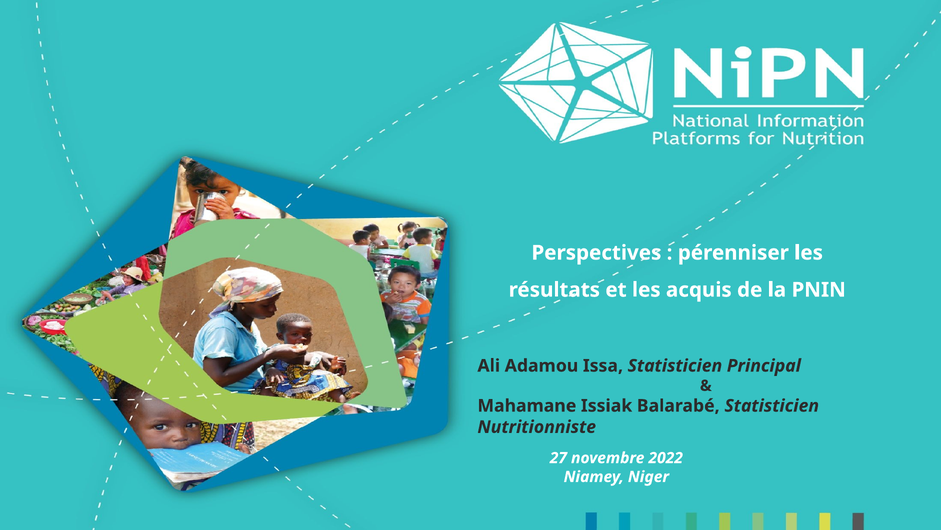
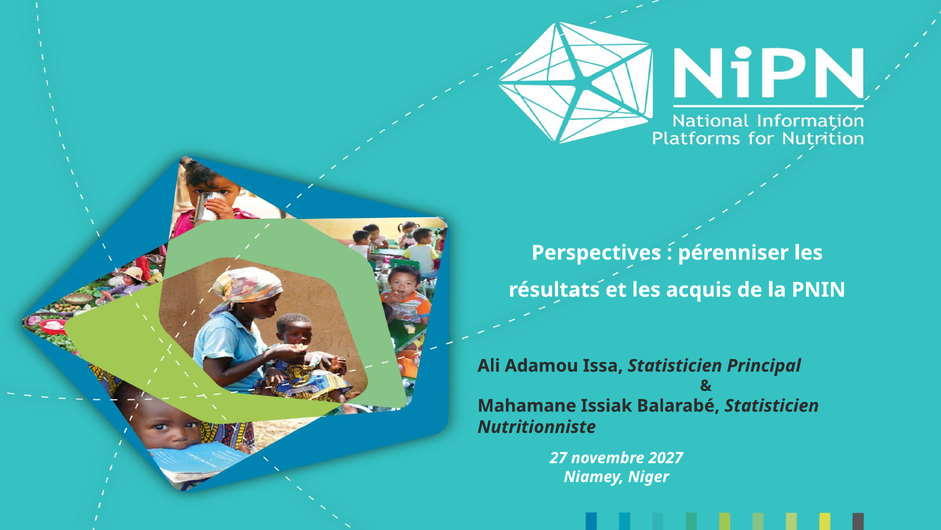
2022: 2022 -> 2027
